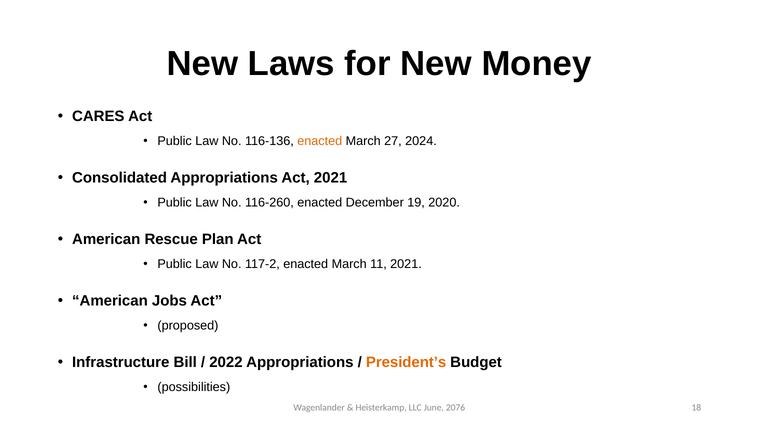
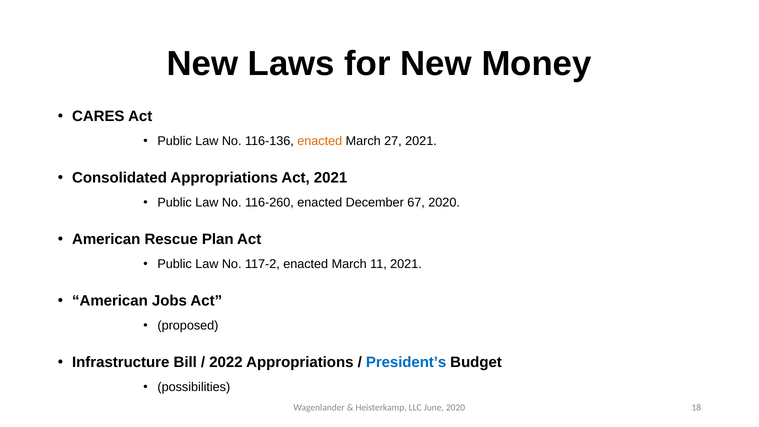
27 2024: 2024 -> 2021
19: 19 -> 67
President’s colour: orange -> blue
June 2076: 2076 -> 2020
